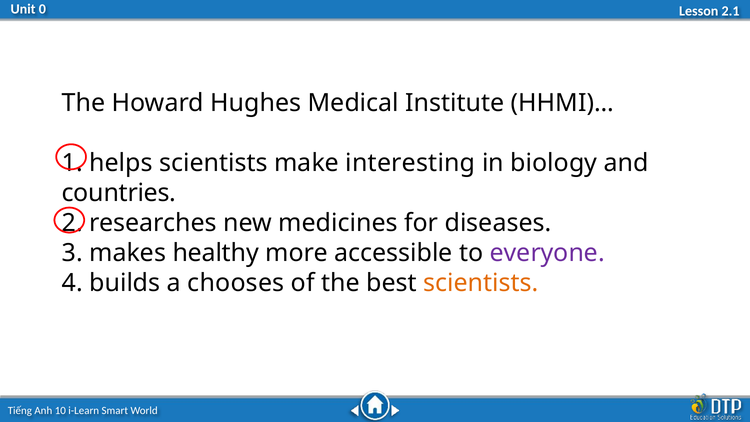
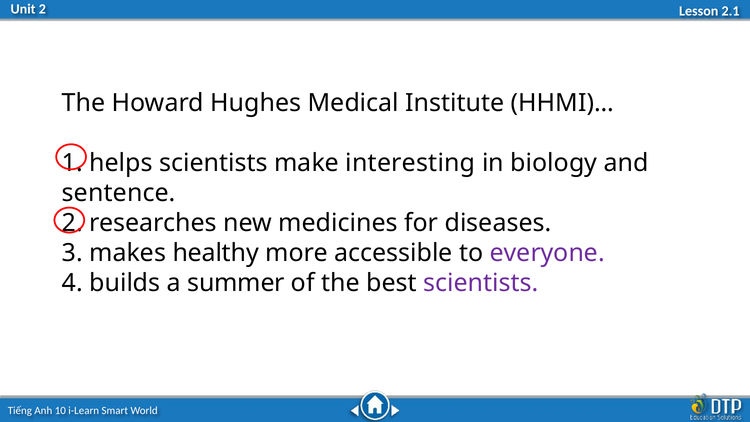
0 at (42, 9): 0 -> 2
countries: countries -> sentence
chooses: chooses -> summer
scientists at (481, 283) colour: orange -> purple
